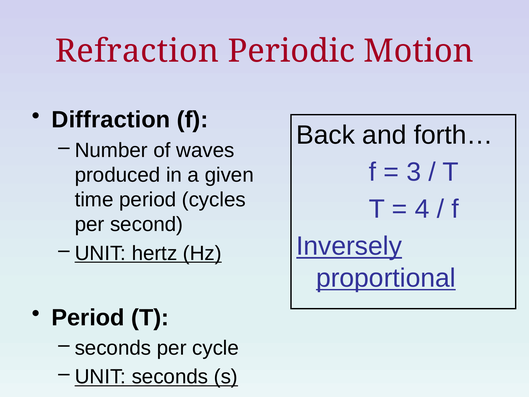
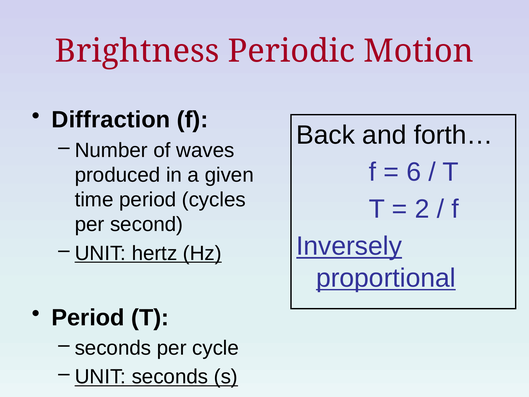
Refraction: Refraction -> Brightness
3: 3 -> 6
4: 4 -> 2
